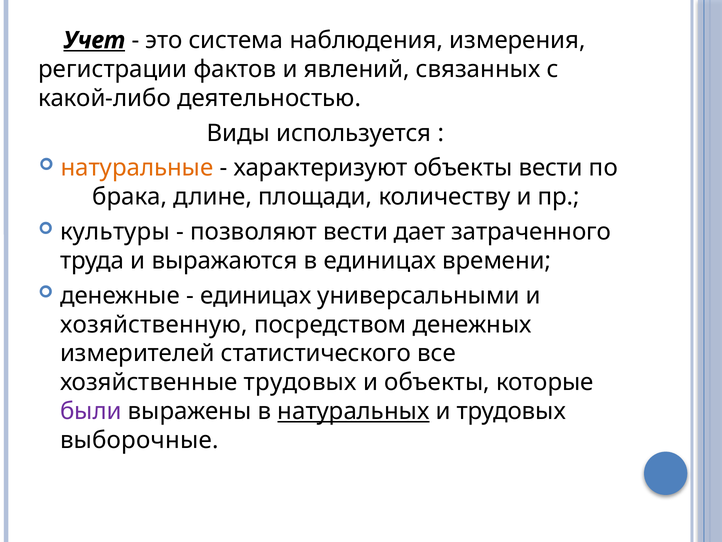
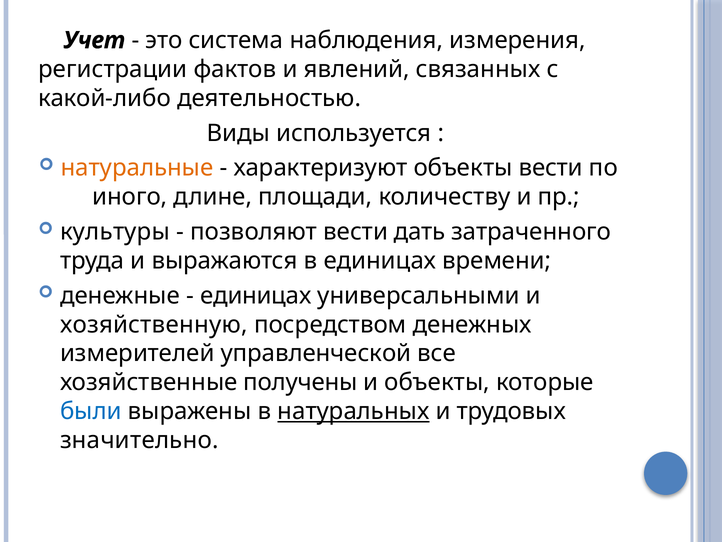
Учет underline: present -> none
брака: брака -> иного
дает: дает -> дать
статистического: статистического -> управленческой
хозяйственные трудовых: трудовых -> получены
были colour: purple -> blue
выборочные: выборочные -> значительно
